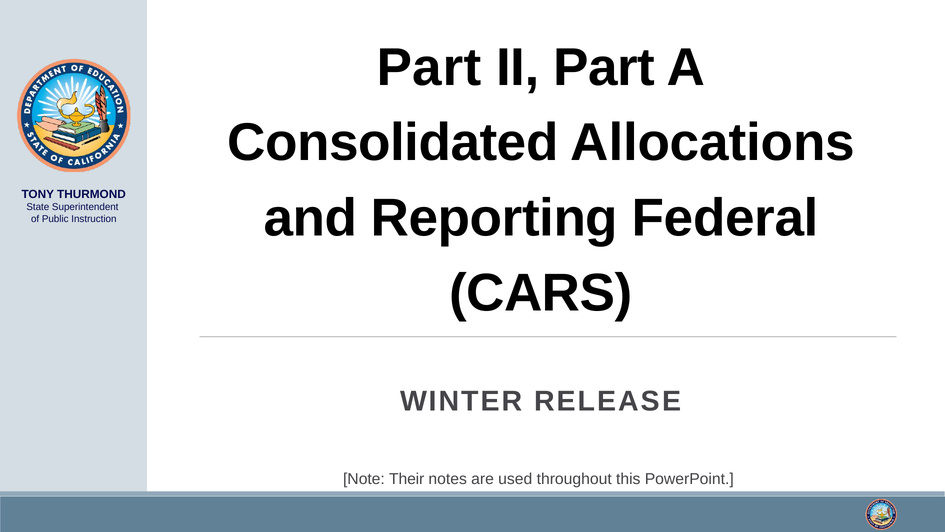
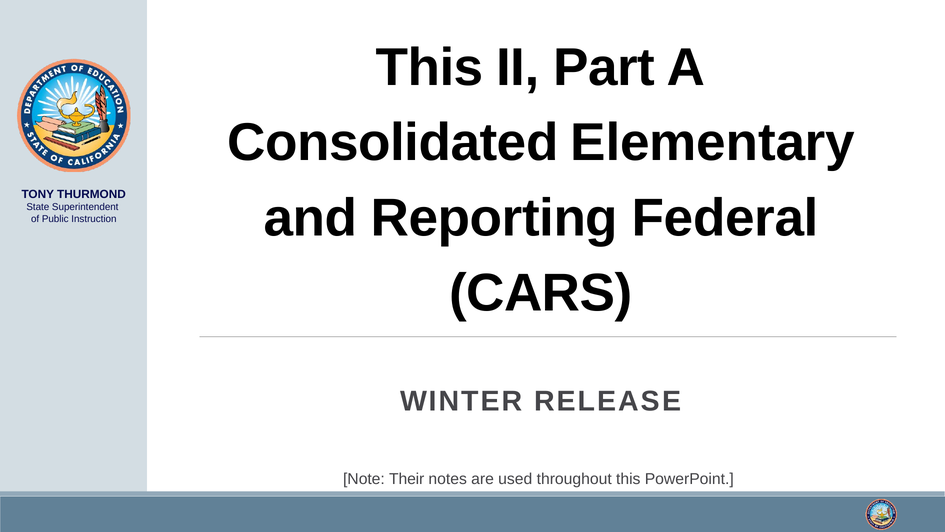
Part at (429, 67): Part -> This
Allocations: Allocations -> Elementary
